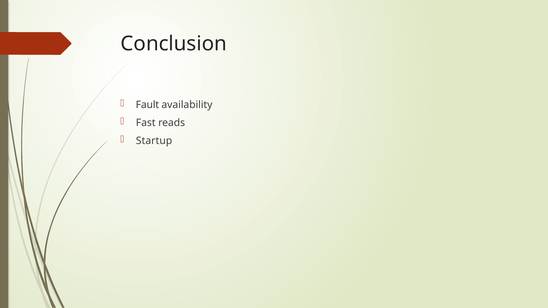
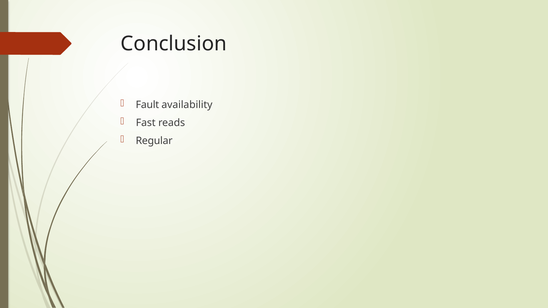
Startup: Startup -> Regular
